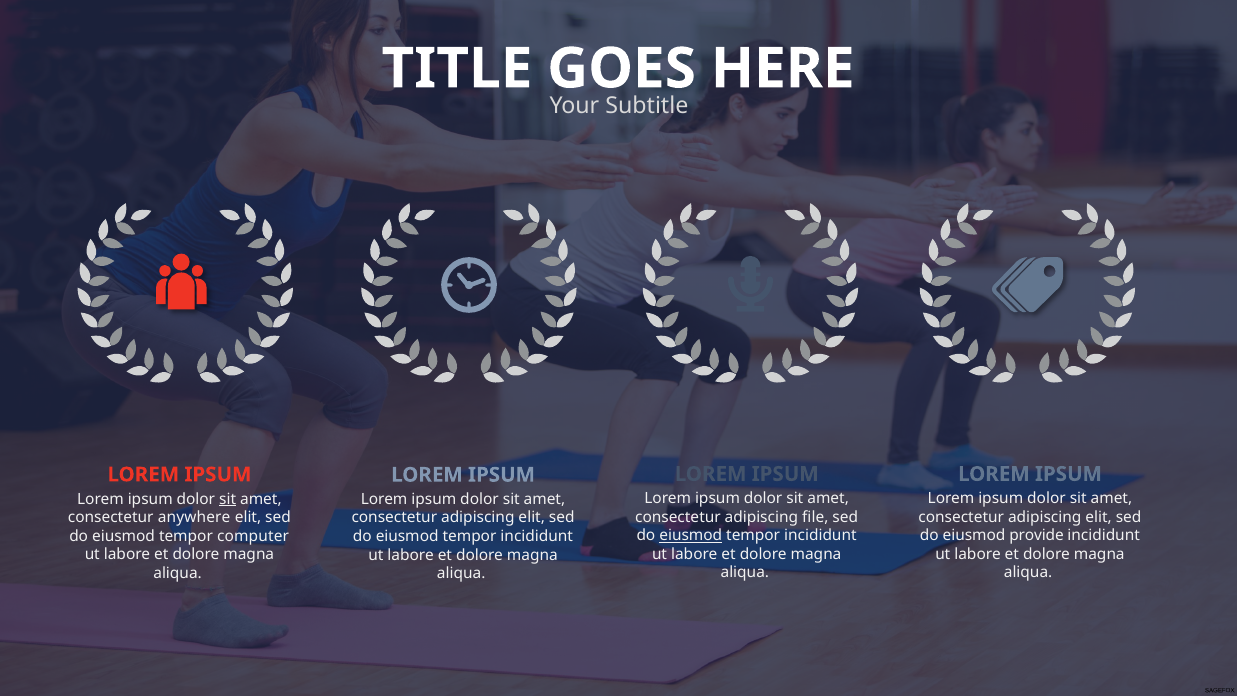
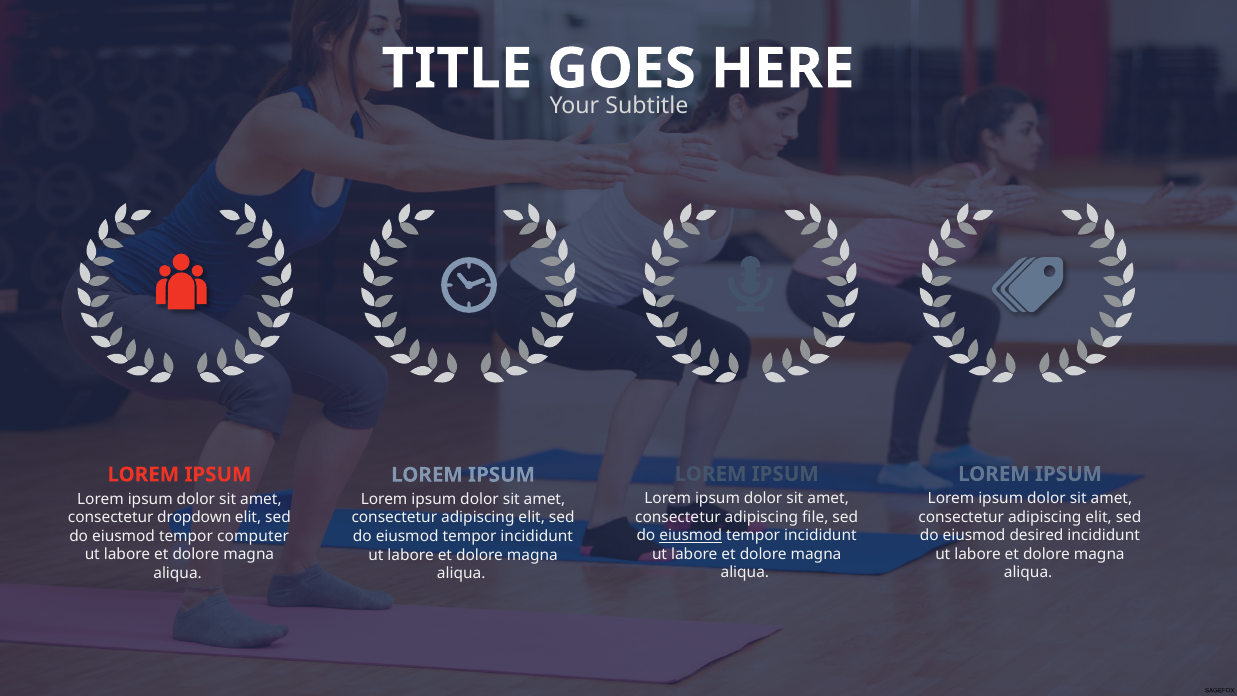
sit at (228, 499) underline: present -> none
anywhere: anywhere -> dropdown
provide: provide -> desired
